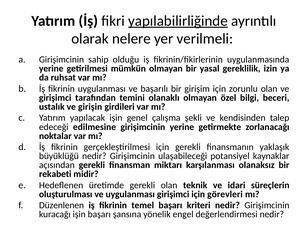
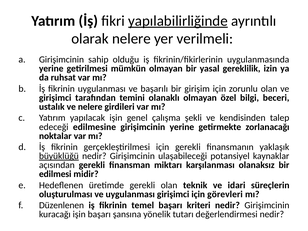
ve girişin: girişin -> nelere
büyüklüğü underline: none -> present
rekabeti: rekabeti -> edilmesi
engel: engel -> tutarı
